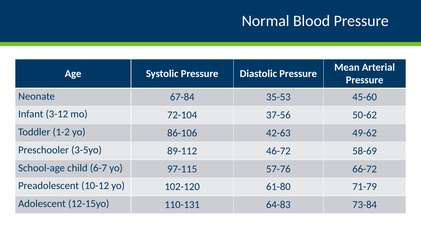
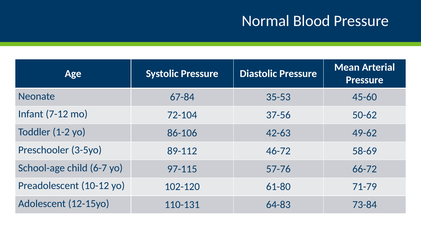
3-12: 3-12 -> 7-12
